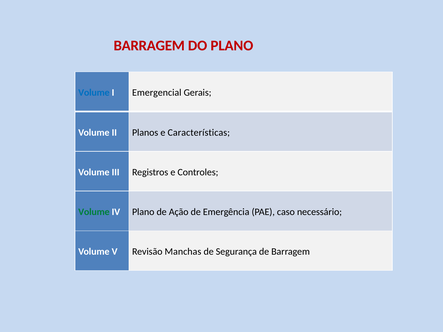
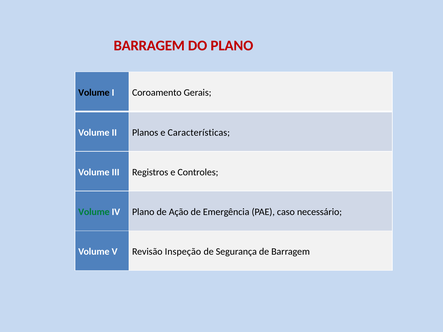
Volume at (94, 93) colour: blue -> black
Emergencial: Emergencial -> Coroamento
Manchas: Manchas -> Inspeção
